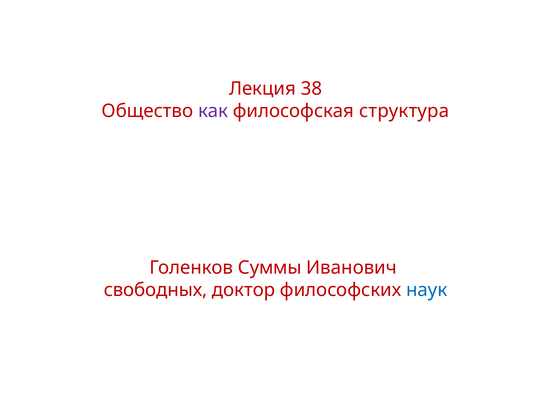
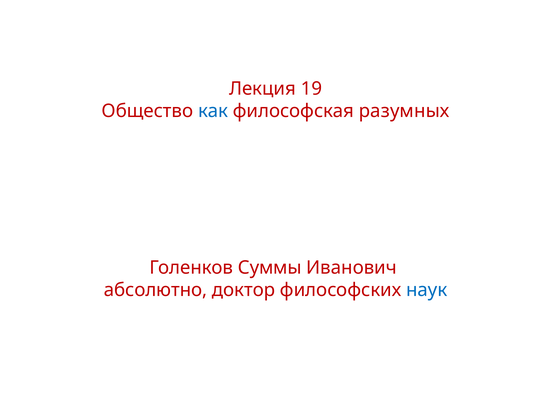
38: 38 -> 19
как colour: purple -> blue
структура: структура -> разумных
свободных: свободных -> абсолютно
